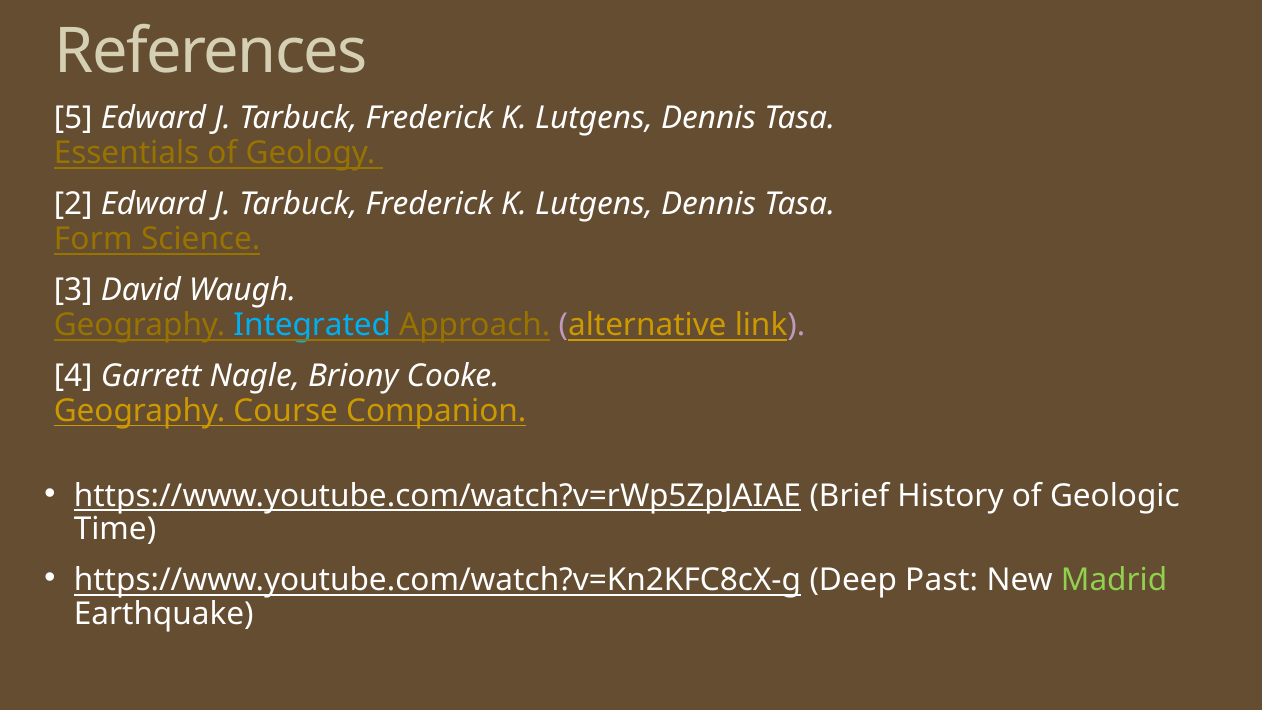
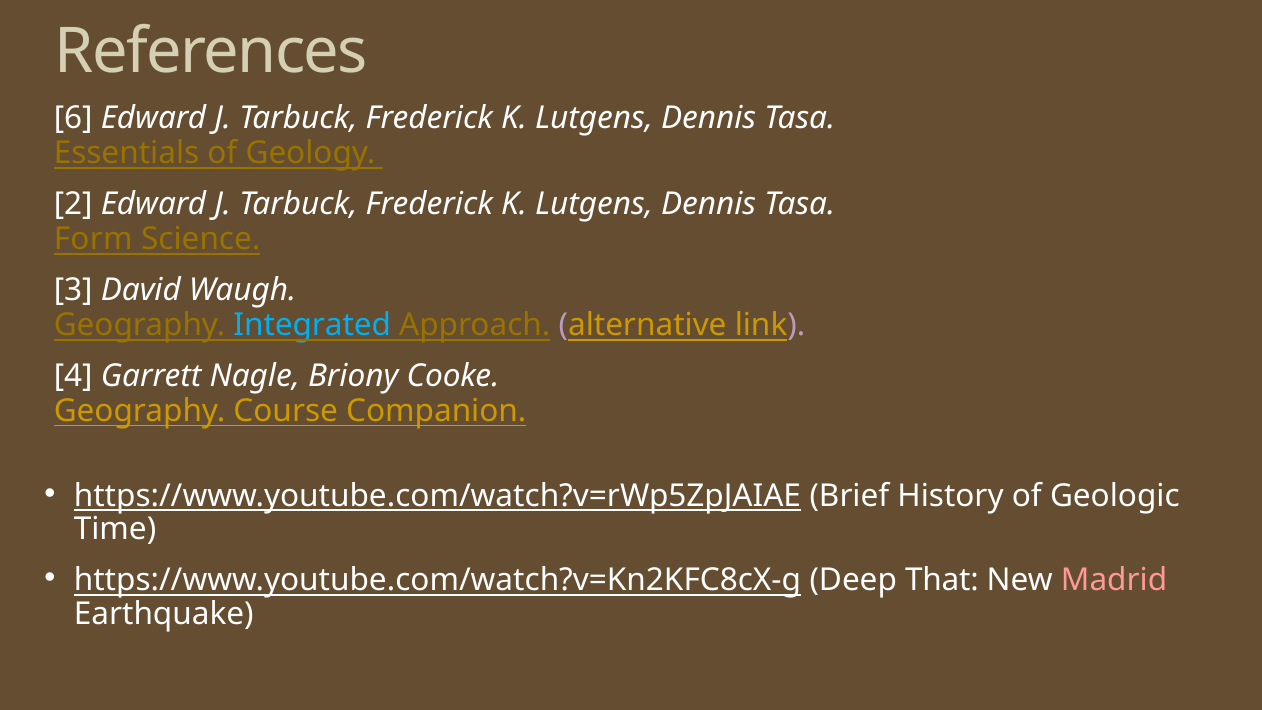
5: 5 -> 6
Past: Past -> That
Madrid colour: light green -> pink
